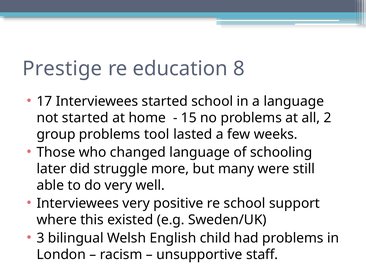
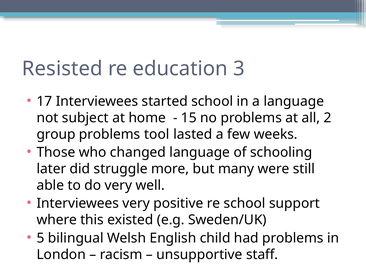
Prestige: Prestige -> Resisted
8: 8 -> 3
not started: started -> subject
3: 3 -> 5
